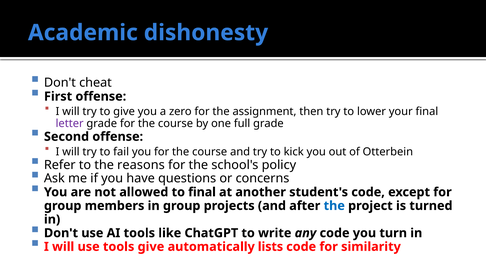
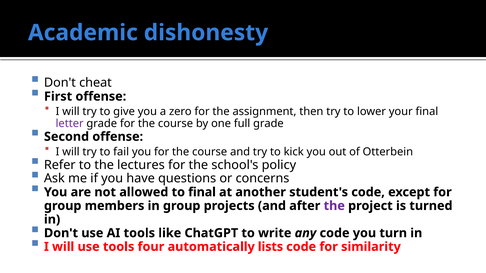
reasons: reasons -> lectures
the at (334, 206) colour: blue -> purple
tools give: give -> four
